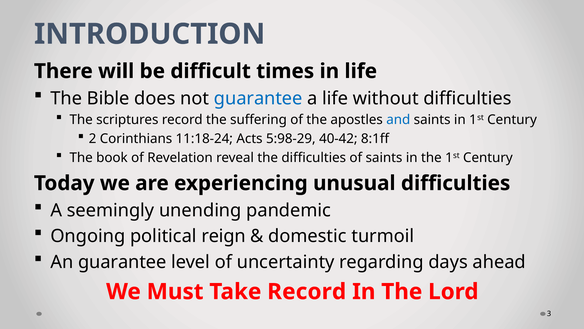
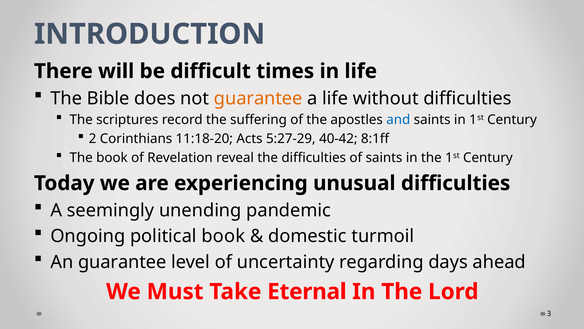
guarantee at (258, 98) colour: blue -> orange
11:18-24: 11:18-24 -> 11:18-20
5:98-29: 5:98-29 -> 5:27-29
political reign: reign -> book
Take Record: Record -> Eternal
